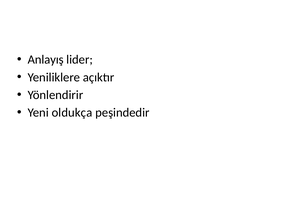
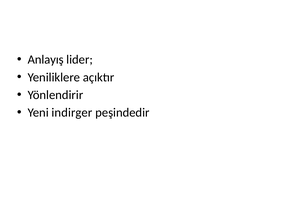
oldukça: oldukça -> indirger
